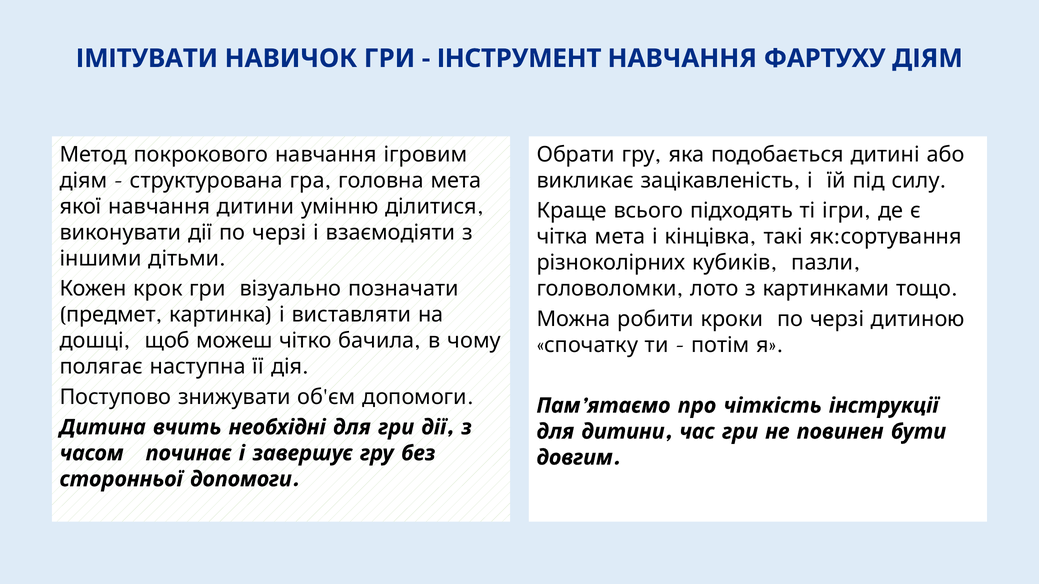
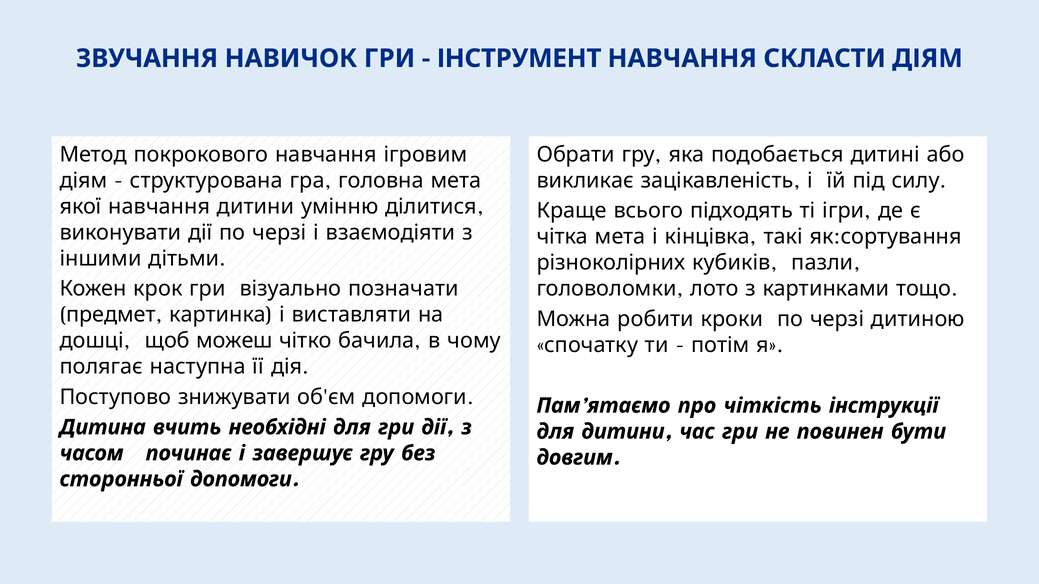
ІМІТУВАТИ: ІМІТУВАТИ -> ЗВУЧАННЯ
ФАРТУХУ: ФАРТУХУ -> СКЛАСТИ
